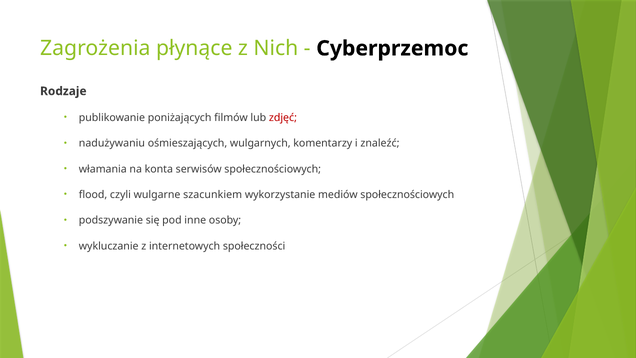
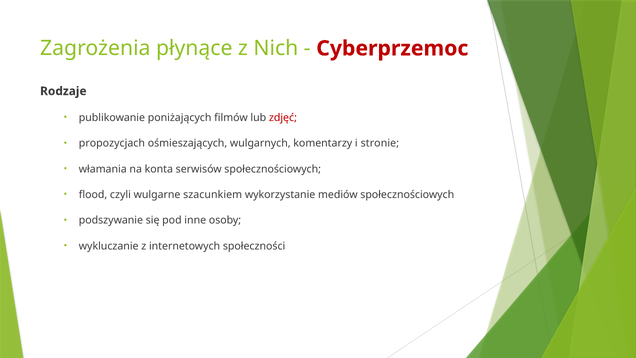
Cyberprzemoc colour: black -> red
nadużywaniu: nadużywaniu -> propozycjach
znaleźć: znaleźć -> stronie
